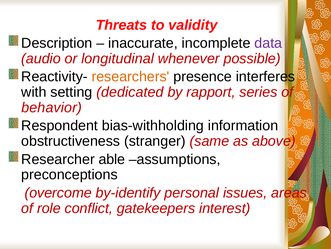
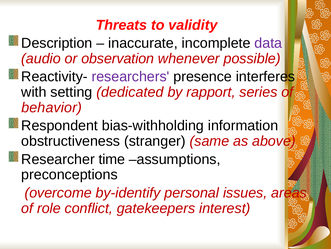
longitudinal: longitudinal -> observation
researchers colour: orange -> purple
able: able -> time
